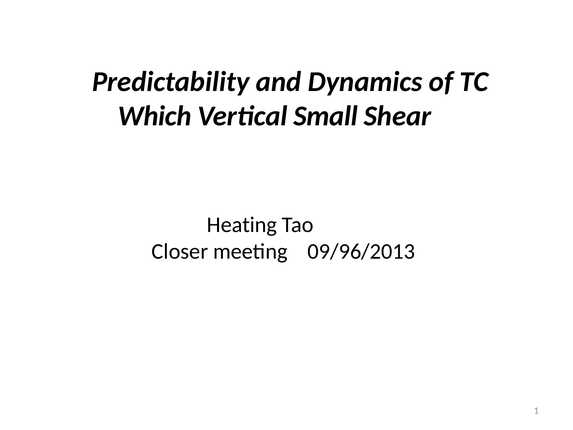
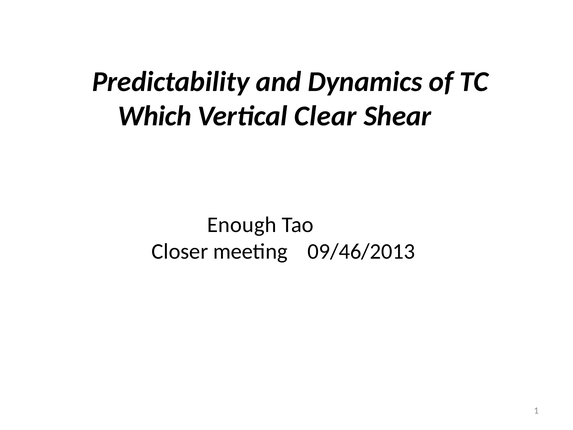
Small: Small -> Clear
Heating: Heating -> Enough
09/96/2013: 09/96/2013 -> 09/46/2013
